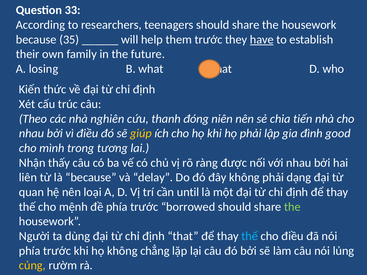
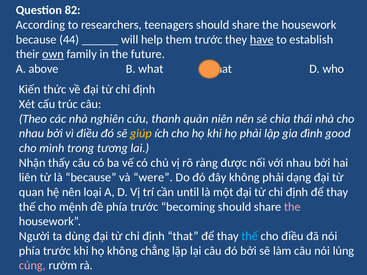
33: 33 -> 82
35: 35 -> 44
own underline: none -> present
losing: losing -> above
đóng: đóng -> quản
tiến: tiến -> thái
delay: delay -> were
borrowed: borrowed -> becoming
the at (292, 207) colour: light green -> pink
củng colour: yellow -> pink
